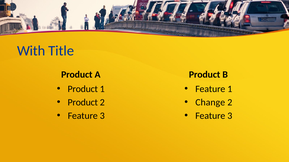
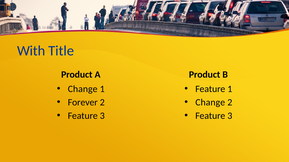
Product at (83, 89): Product -> Change
Product at (83, 103): Product -> Forever
